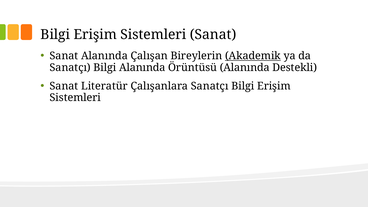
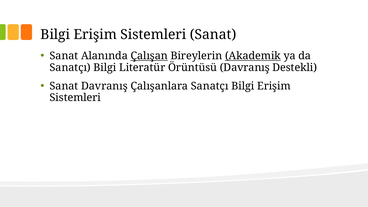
Çalışan underline: none -> present
Bilgi Alanında: Alanında -> Literatür
Örüntüsü Alanında: Alanında -> Davranış
Sanat Literatür: Literatür -> Davranış
